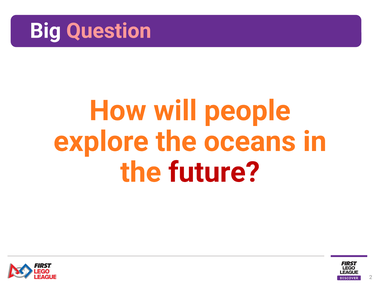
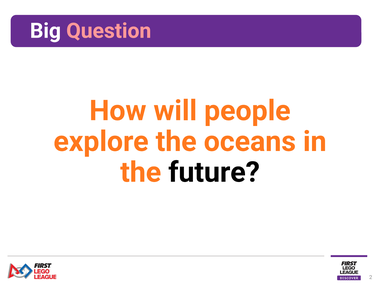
future colour: red -> black
